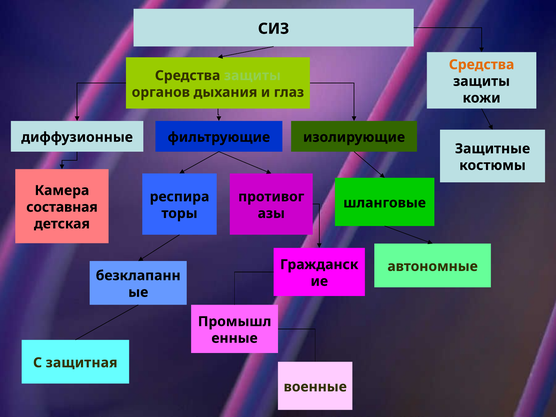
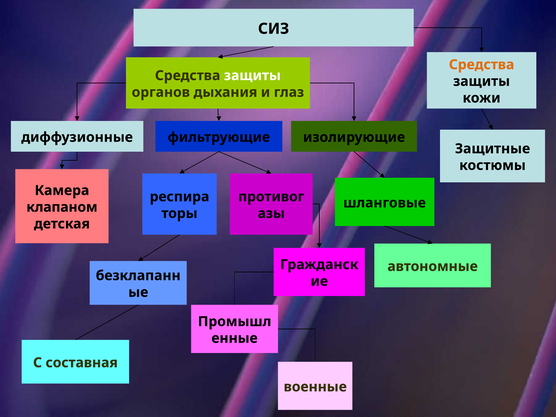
защиты at (252, 76) colour: light green -> white
составная: составная -> клапаном
защитная: защитная -> составная
